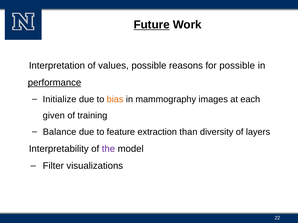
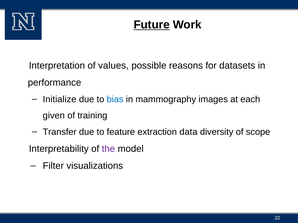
for possible: possible -> datasets
performance underline: present -> none
bias colour: orange -> blue
Balance: Balance -> Transfer
than: than -> data
layers: layers -> scope
